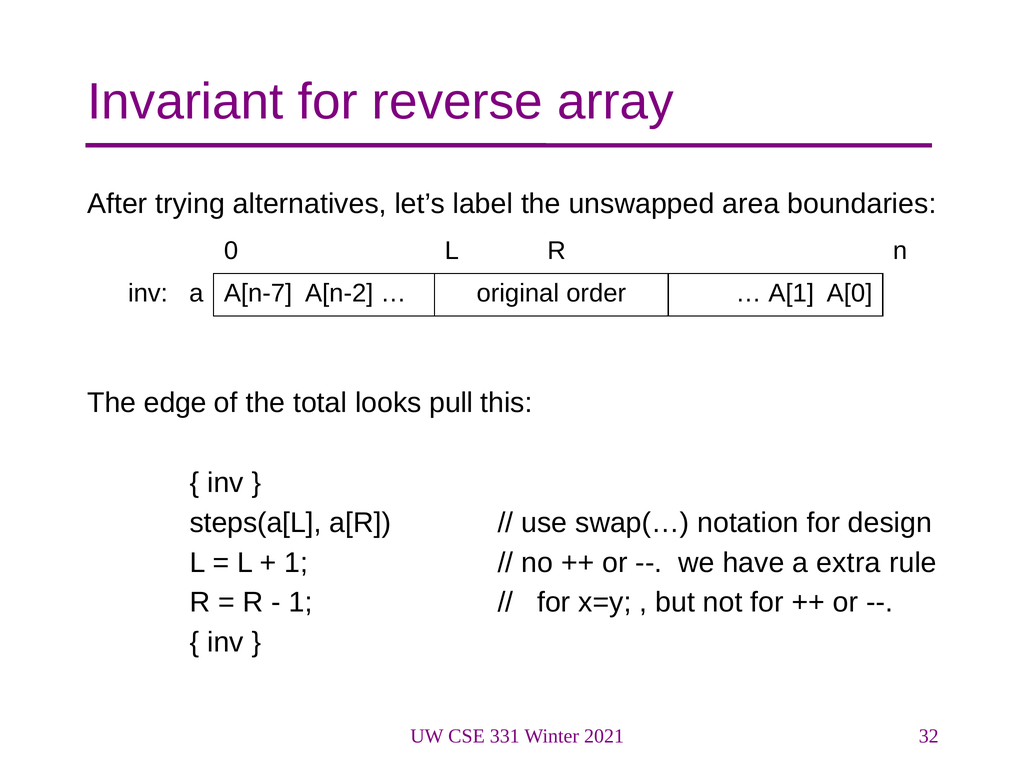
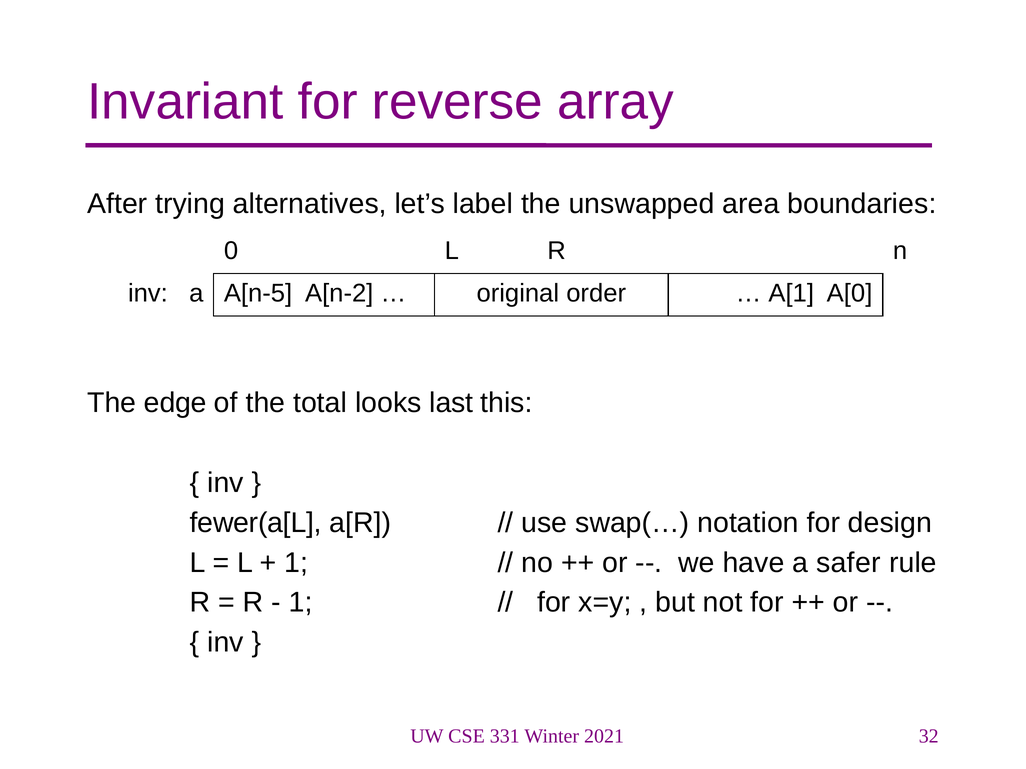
A[n-7: A[n-7 -> A[n-5
pull: pull -> last
steps(a[L: steps(a[L -> fewer(a[L
extra: extra -> safer
